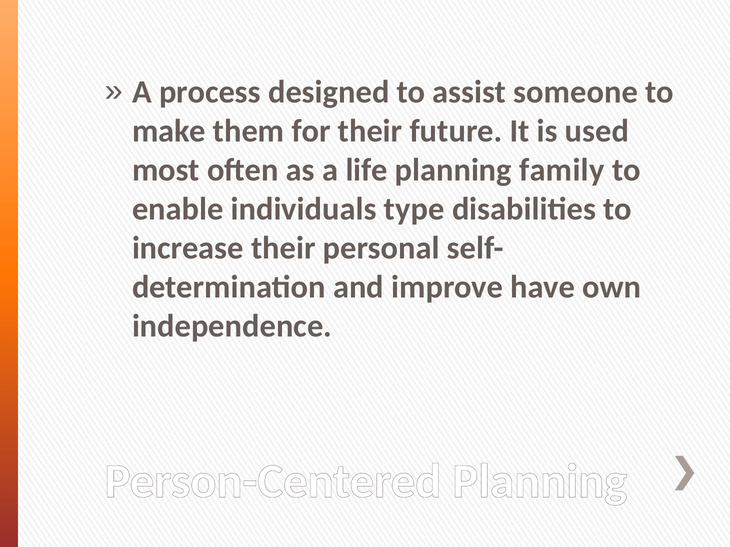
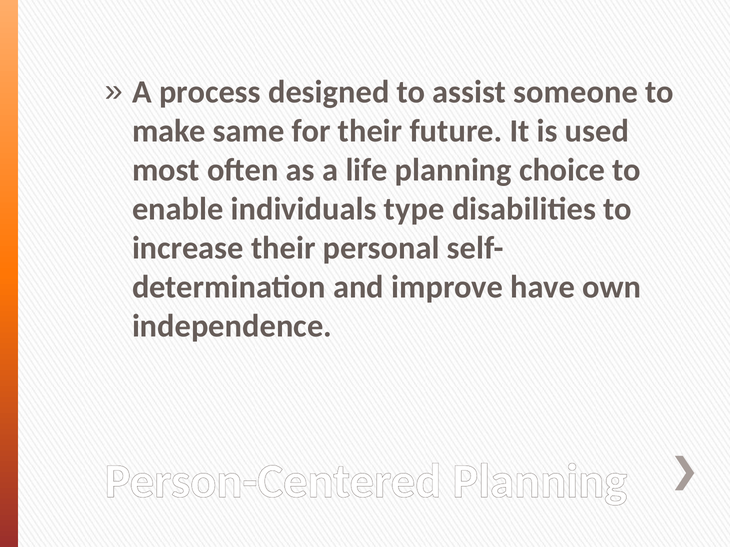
them: them -> same
family: family -> choice
